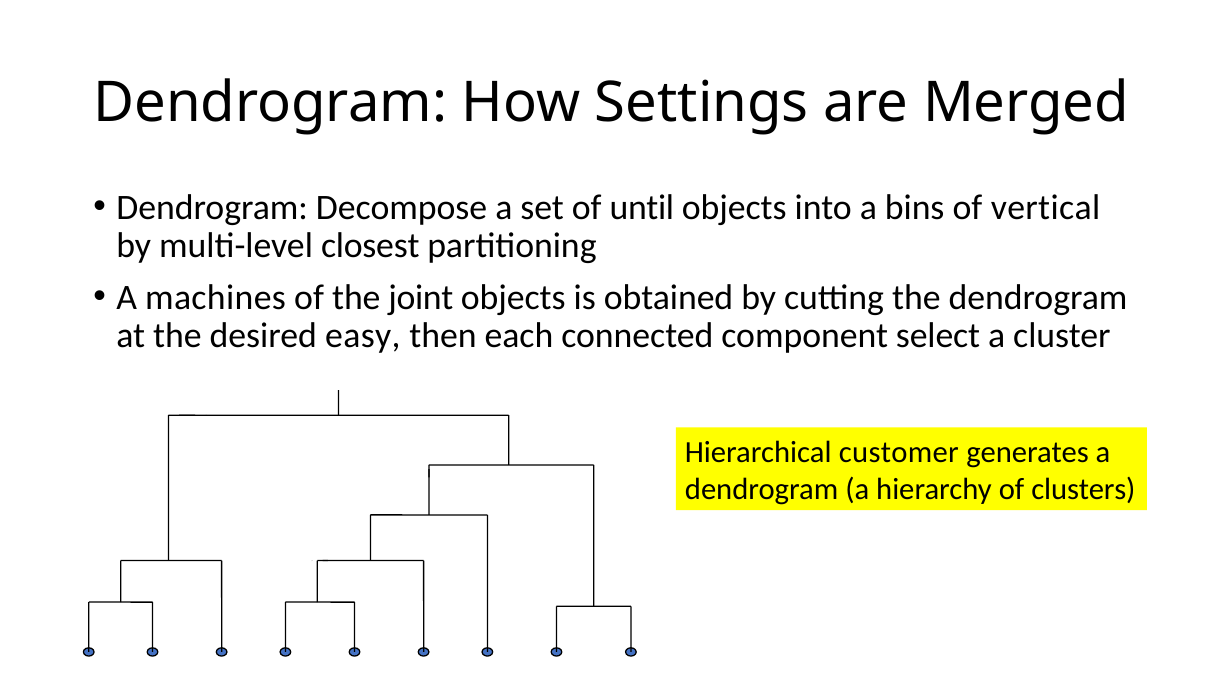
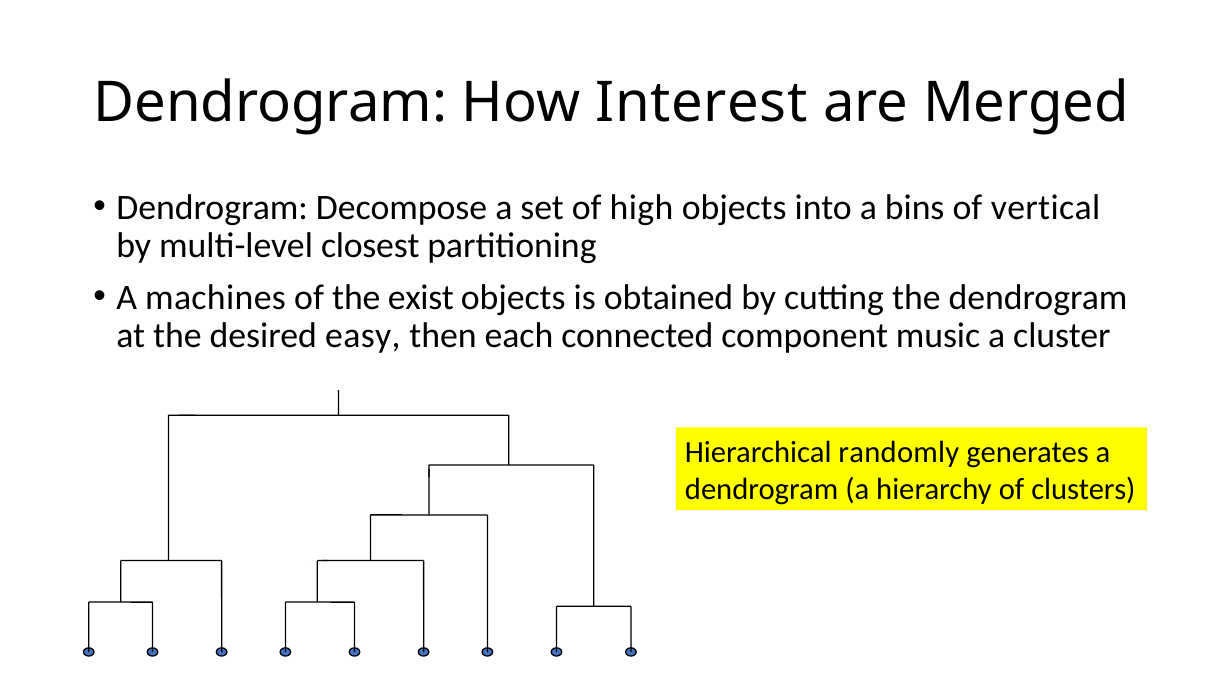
Settings: Settings -> Interest
until: until -> high
joint: joint -> exist
select: select -> music
customer: customer -> randomly
